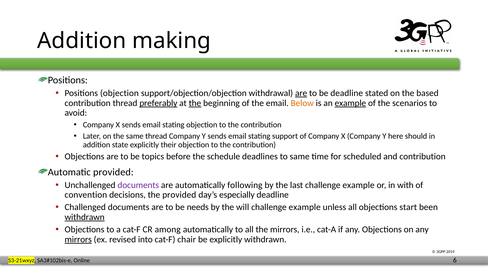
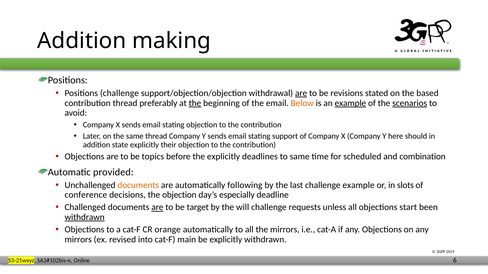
Positions objection: objection -> challenge
be deadline: deadline -> revisions
preferably underline: present -> none
scenarios underline: none -> present
the schedule: schedule -> explicitly
and contribution: contribution -> combination
documents at (138, 185) colour: purple -> orange
with: with -> slots
convention: convention -> conference
the provided: provided -> objection
are at (157, 208) underline: none -> present
needs: needs -> target
example at (305, 208): example -> requests
among: among -> orange
mirrors at (78, 240) underline: present -> none
chair: chair -> main
